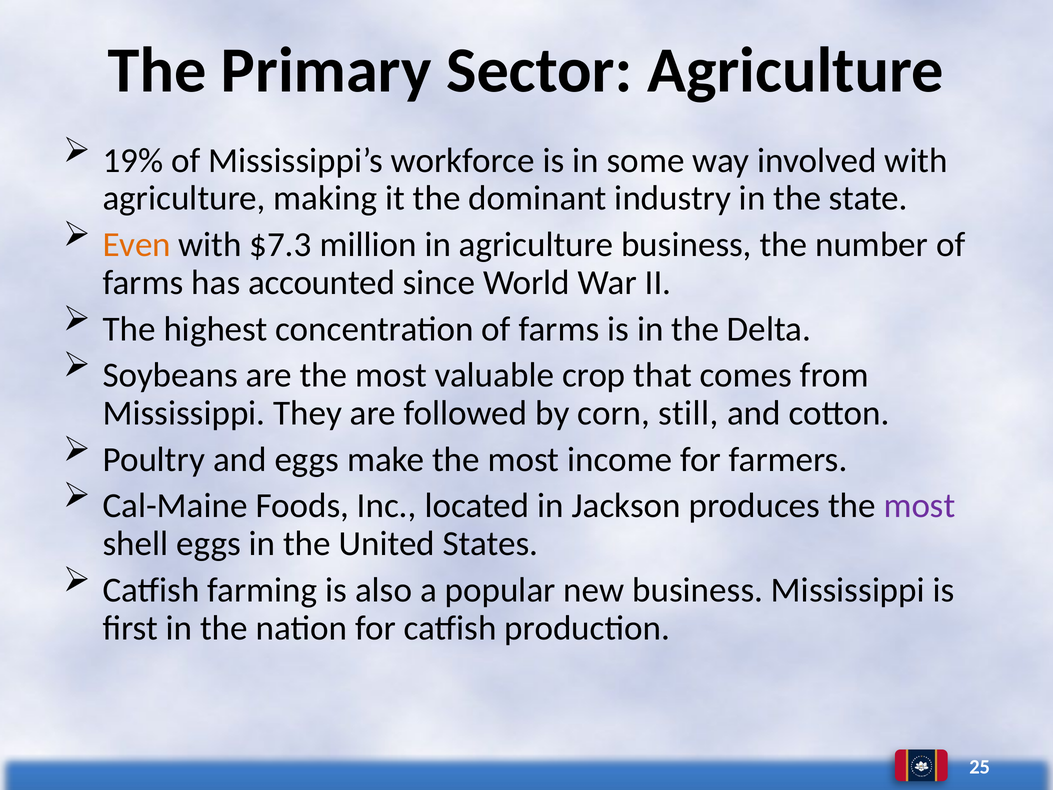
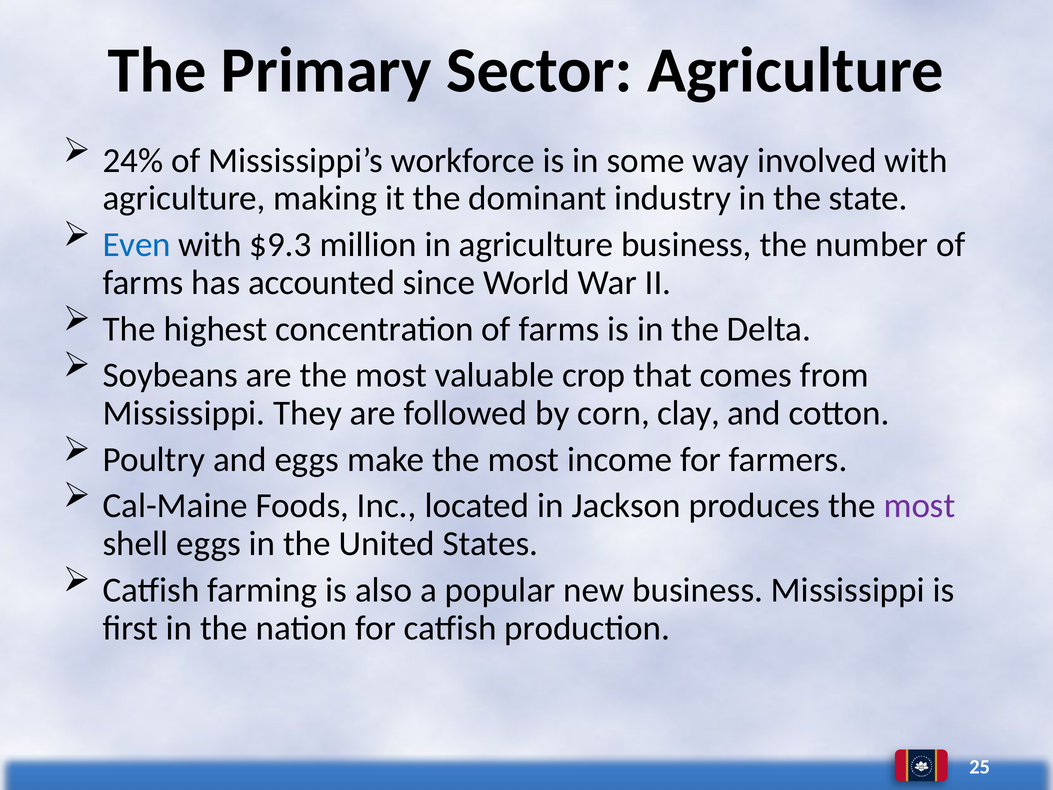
19%: 19% -> 24%
Even colour: orange -> blue
$7.3: $7.3 -> $9.3
still: still -> clay
